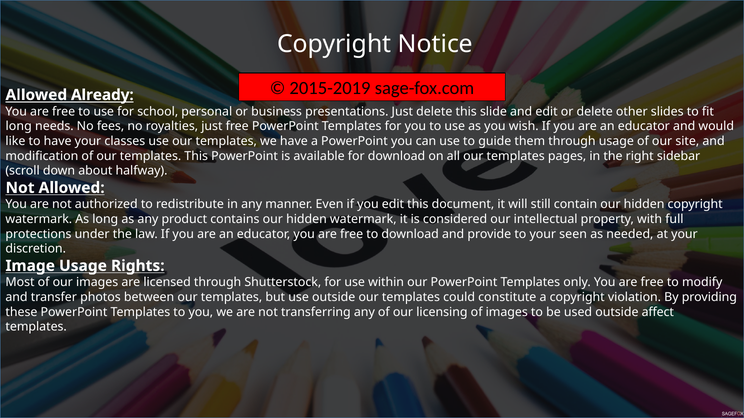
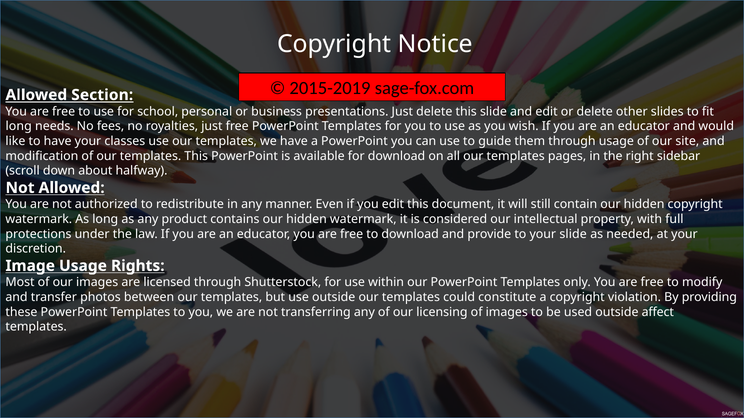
Already: Already -> Section
your seen: seen -> slide
